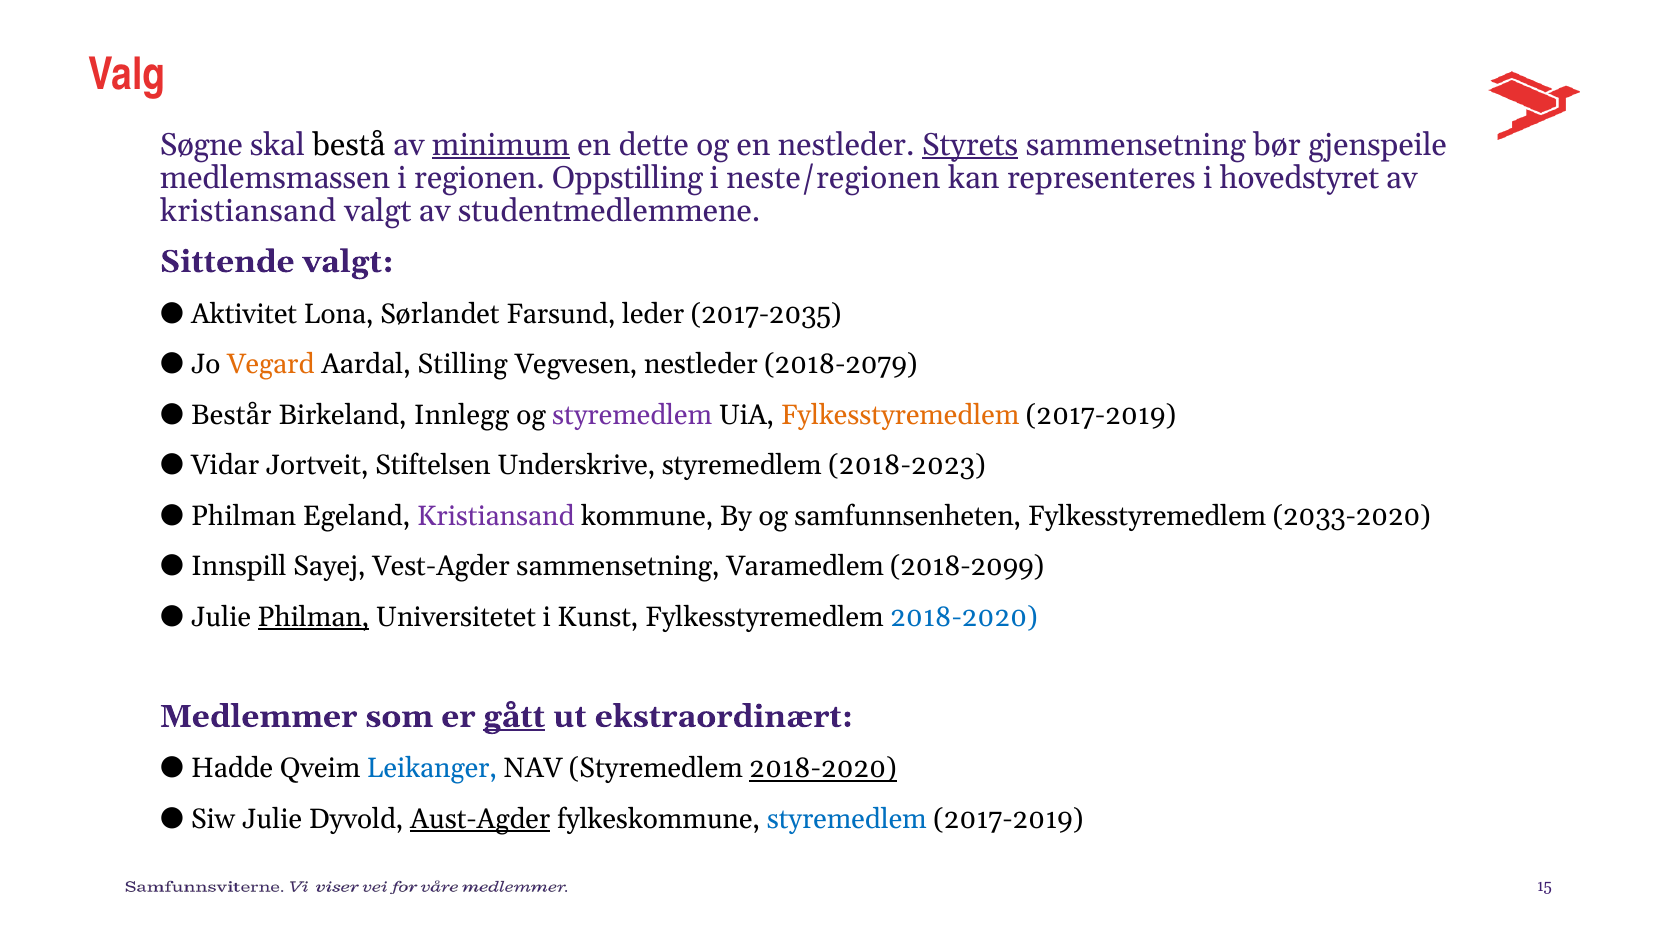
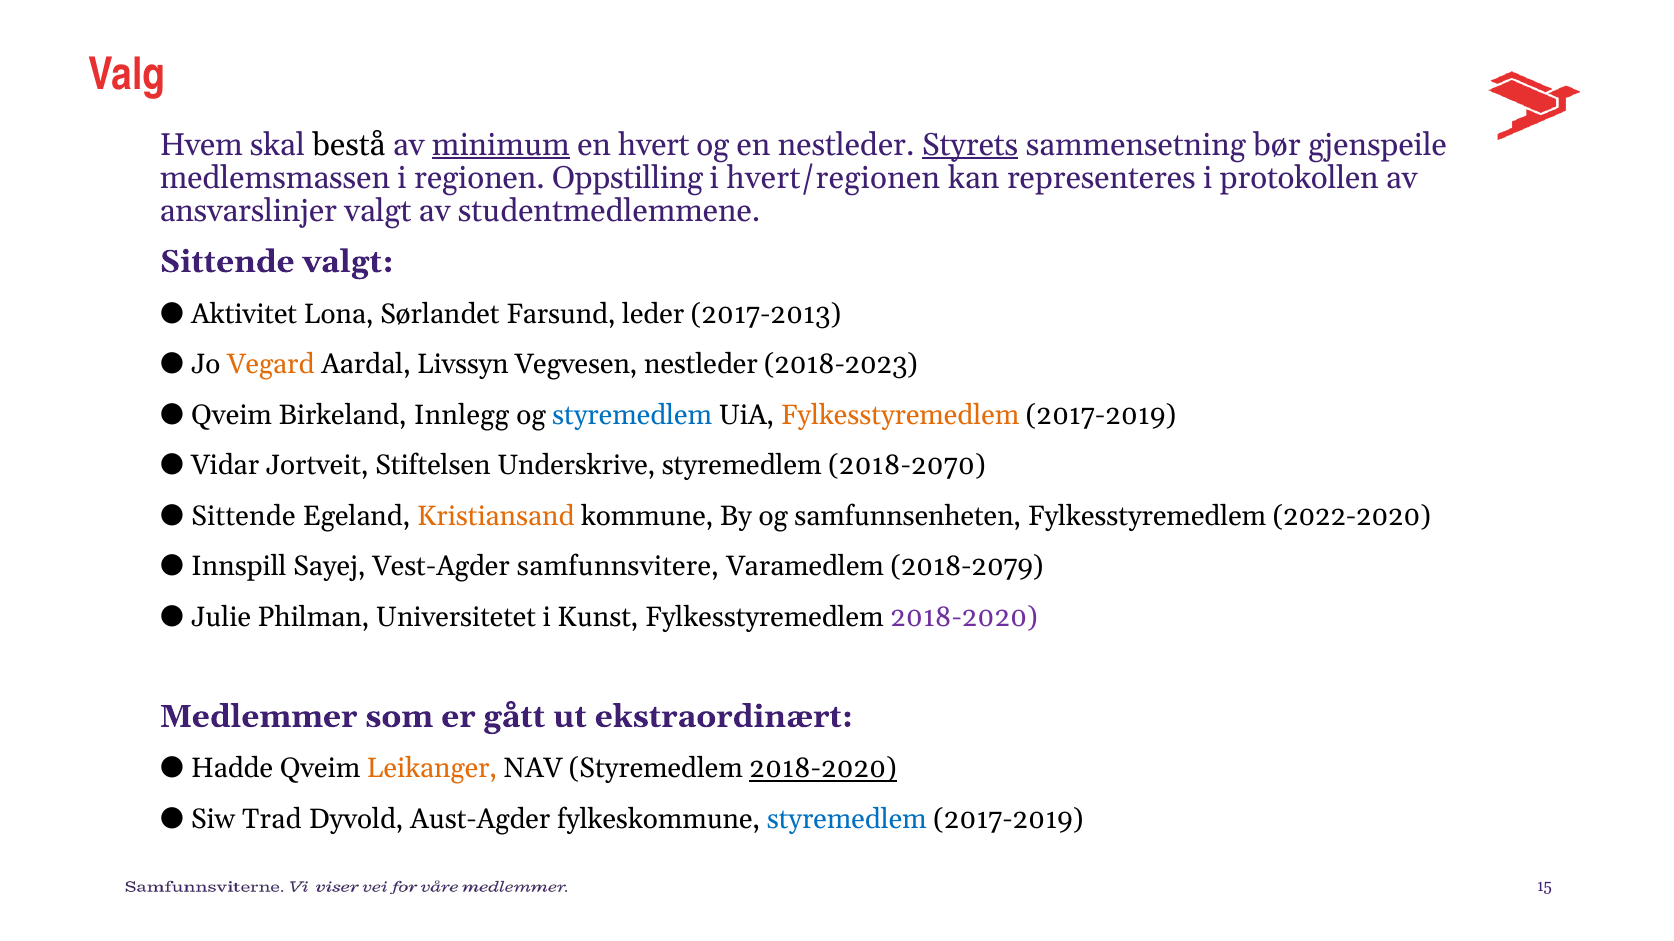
Søgne: Søgne -> Hvem
dette: dette -> hvert
neste/regionen: neste/regionen -> hvert/regionen
hovedstyret: hovedstyret -> protokollen
kristiansand at (248, 211): kristiansand -> ansvarslinjer
2017-2035: 2017-2035 -> 2017-2013
Stilling: Stilling -> Livssyn
2018-2079: 2018-2079 -> 2018-2023
Består at (231, 415): Består -> Qveim
styremedlem at (632, 415) colour: purple -> blue
2018-2023: 2018-2023 -> 2018-2070
Philman at (244, 516): Philman -> Sittende
Kristiansand at (496, 516) colour: purple -> orange
2033-2020: 2033-2020 -> 2022-2020
Vest-Agder sammensetning: sammensetning -> samfunnsvitere
2018-2099: 2018-2099 -> 2018-2079
Philman at (314, 618) underline: present -> none
2018-2020 at (964, 618) colour: blue -> purple
gått underline: present -> none
Leikanger colour: blue -> orange
Siw Julie: Julie -> Trad
Aust-Agder underline: present -> none
